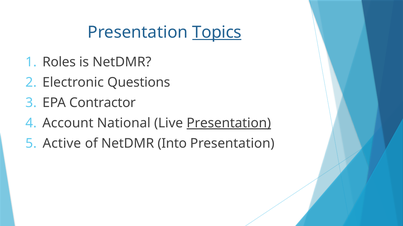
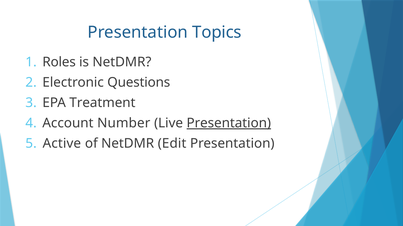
Topics underline: present -> none
Contractor: Contractor -> Treatment
National: National -> Number
Into: Into -> Edit
